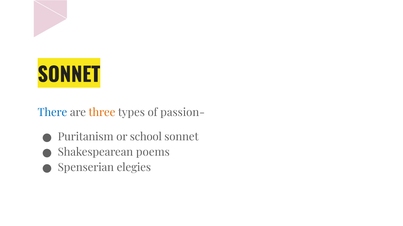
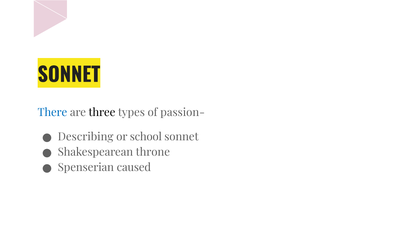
three colour: orange -> black
Puritanism: Puritanism -> Describing
poems: poems -> throne
elegies: elegies -> caused
